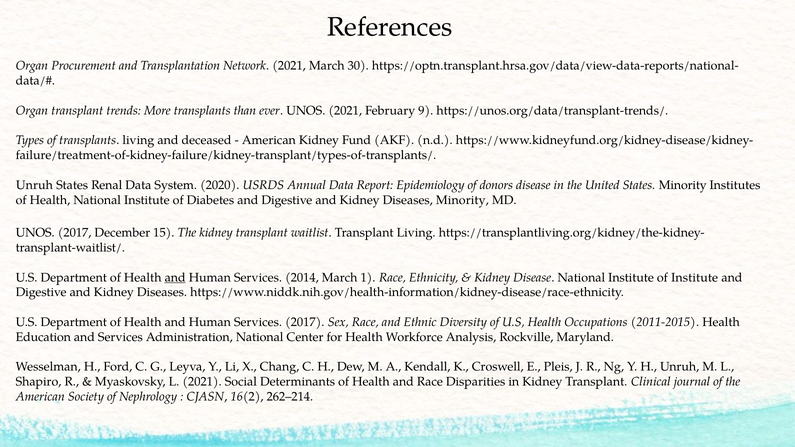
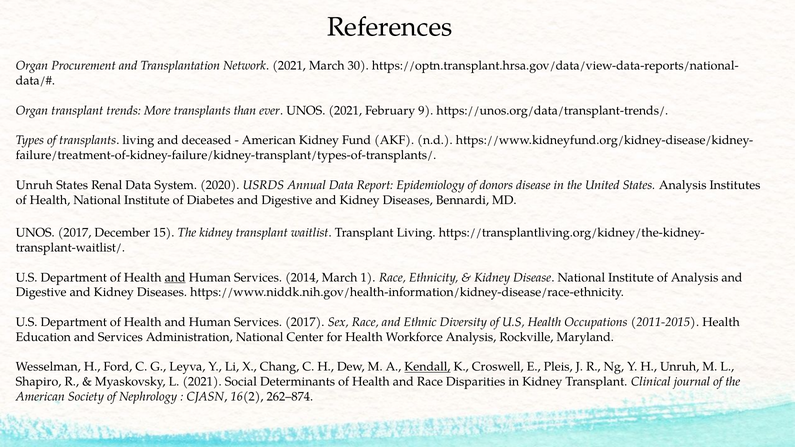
States Minority: Minority -> Analysis
Diseases Minority: Minority -> Bennardi
of Institute: Institute -> Analysis
Kendall underline: none -> present
262–214: 262–214 -> 262–874
